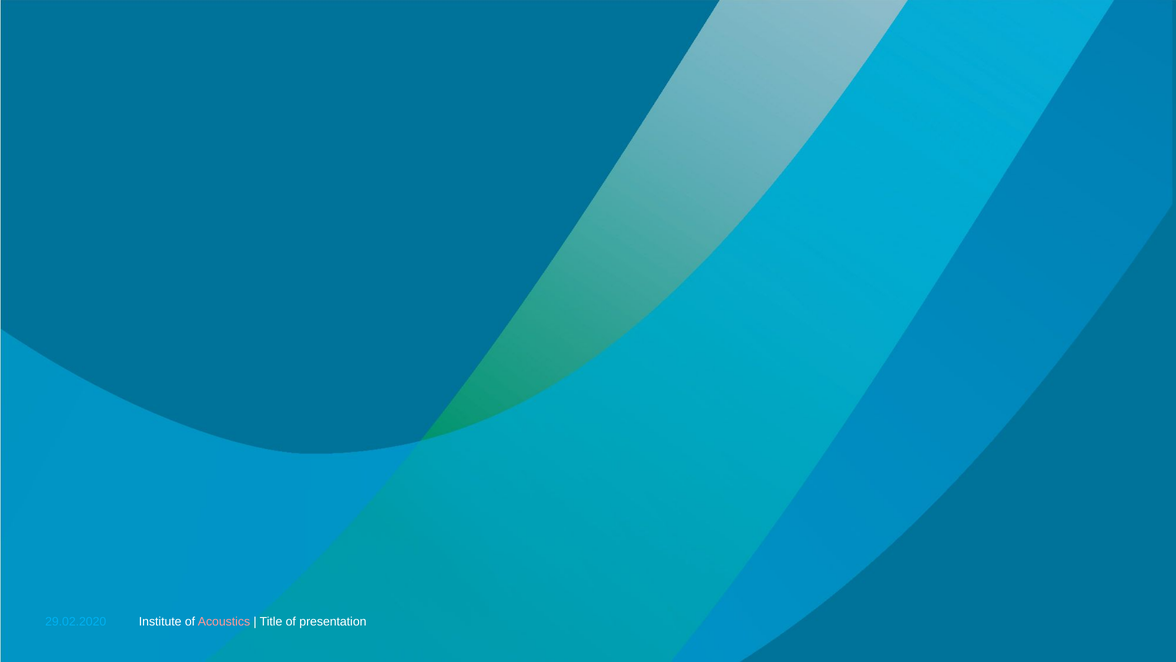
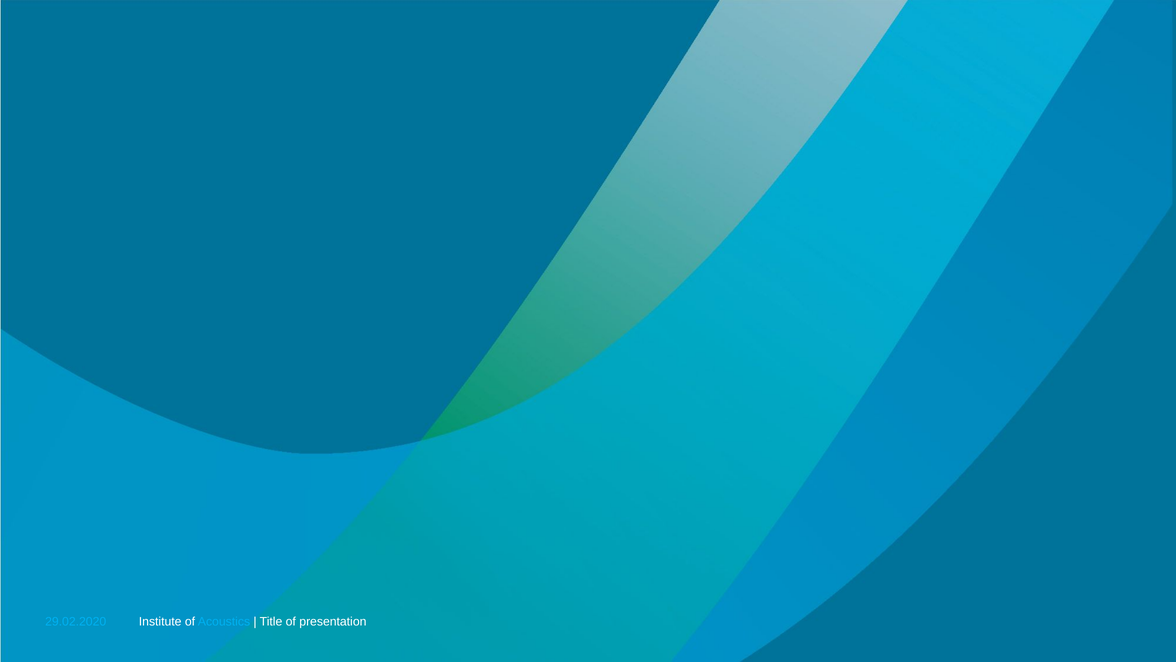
Acoustics colour: pink -> light blue
